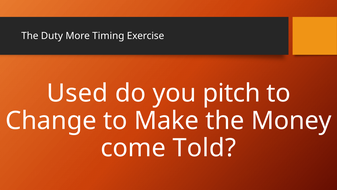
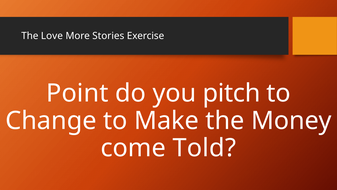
Duty: Duty -> Love
Timing: Timing -> Stories
Used: Used -> Point
